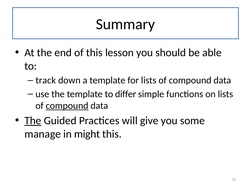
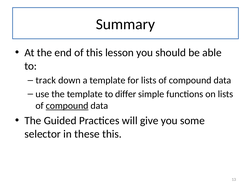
The at (33, 121) underline: present -> none
manage: manage -> selector
might: might -> these
